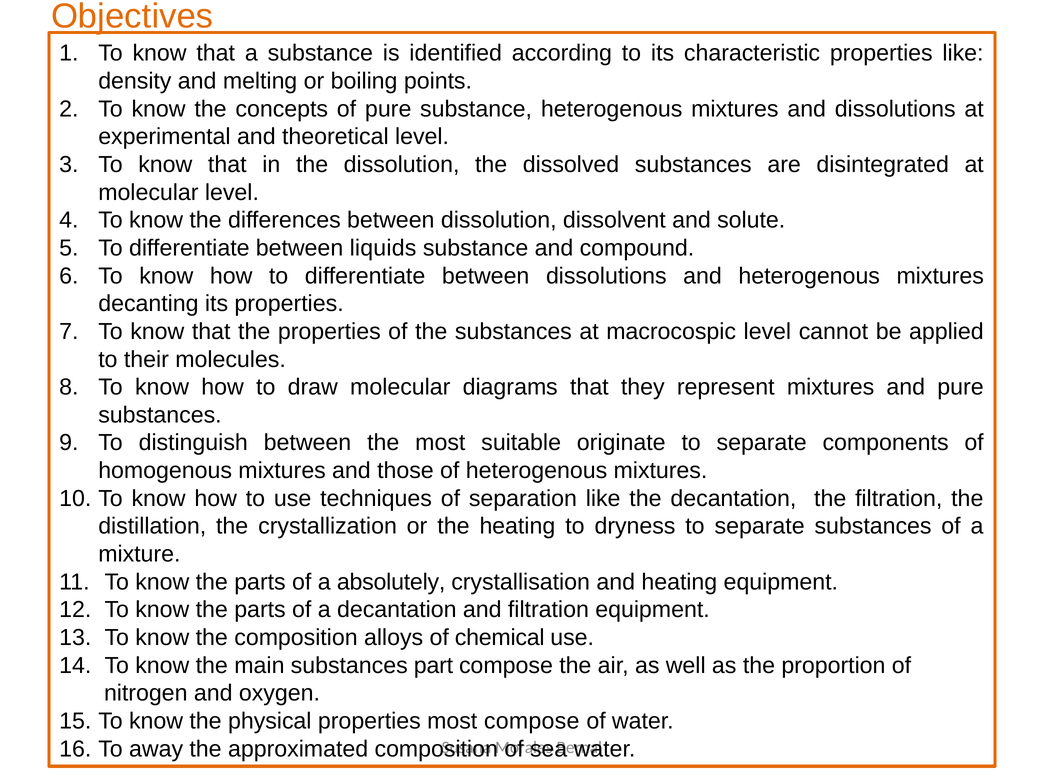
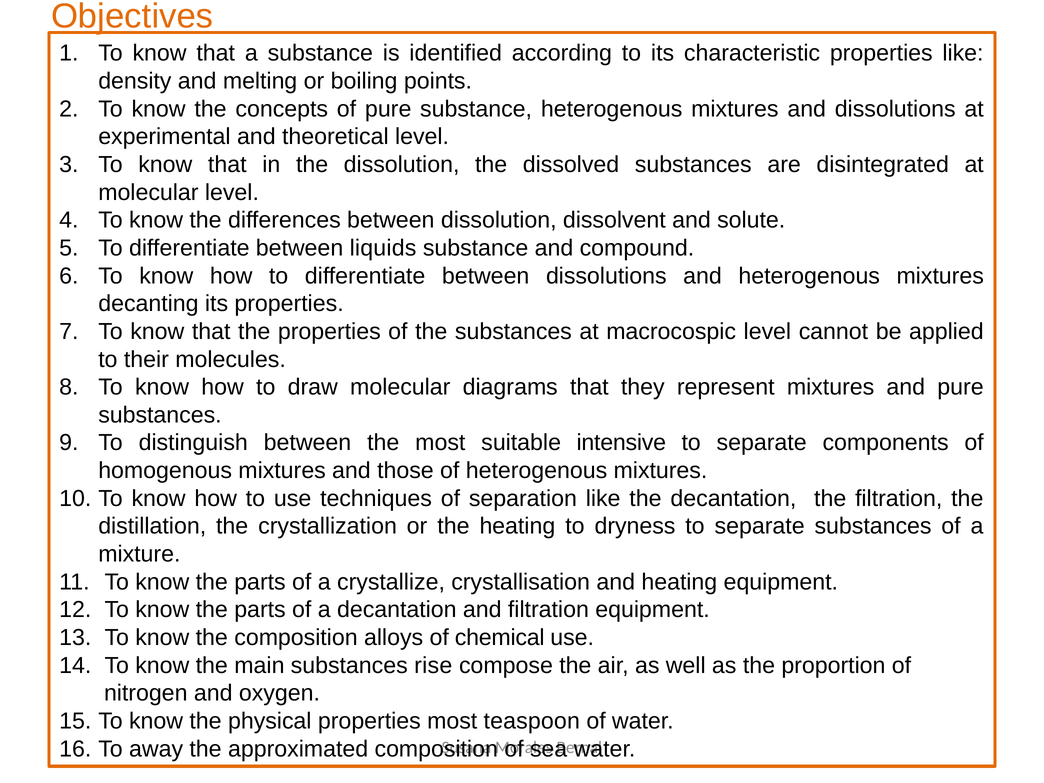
originate: originate -> intensive
absolutely: absolutely -> crystallize
part: part -> rise
most compose: compose -> teaspoon
